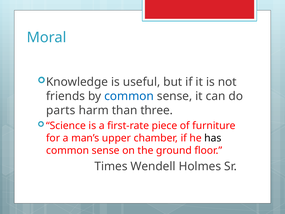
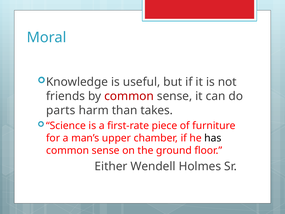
common at (129, 96) colour: blue -> red
three: three -> takes
Times: Times -> Either
